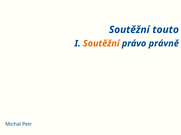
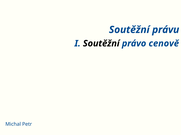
touto: touto -> právu
Soutěžní at (101, 44) colour: orange -> black
právně: právně -> cenově
